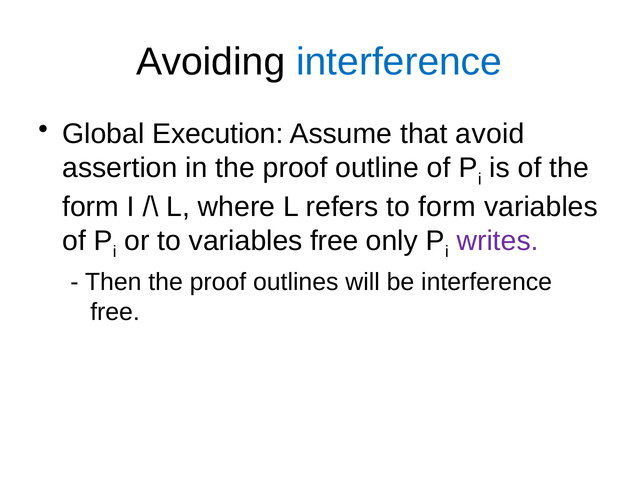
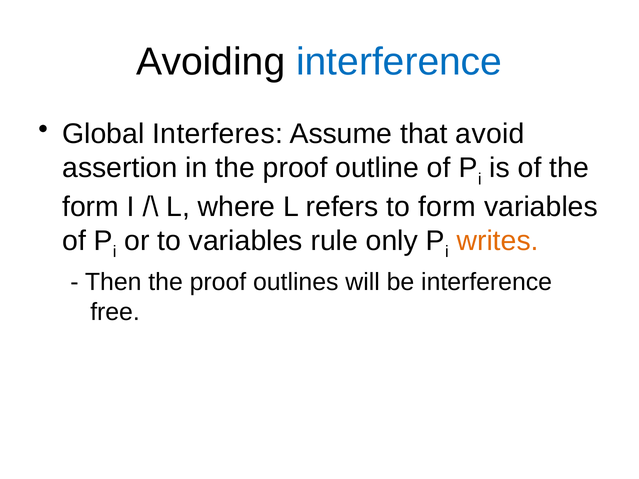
Execution: Execution -> Interferes
variables free: free -> rule
writes colour: purple -> orange
